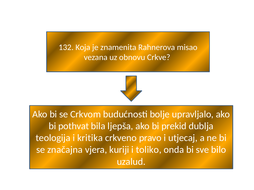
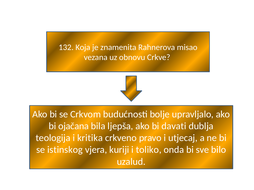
pothvat: pothvat -> ojačana
prekid: prekid -> davati
značajna: značajna -> istinskog
